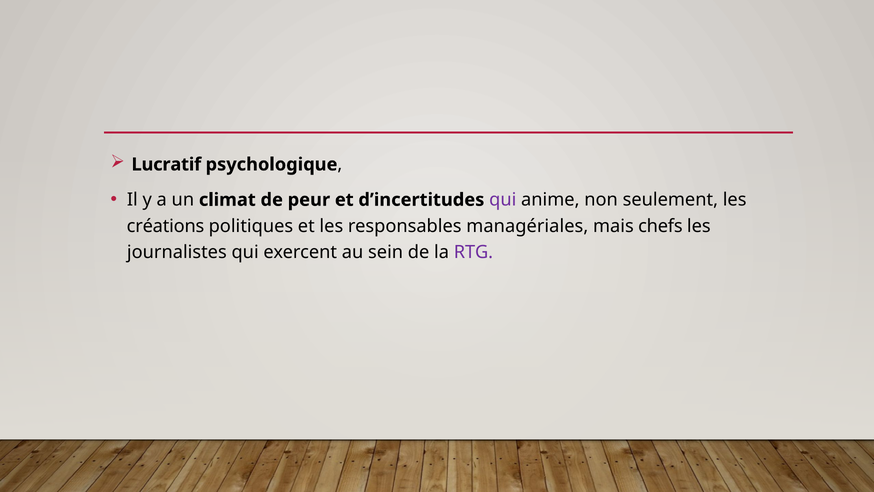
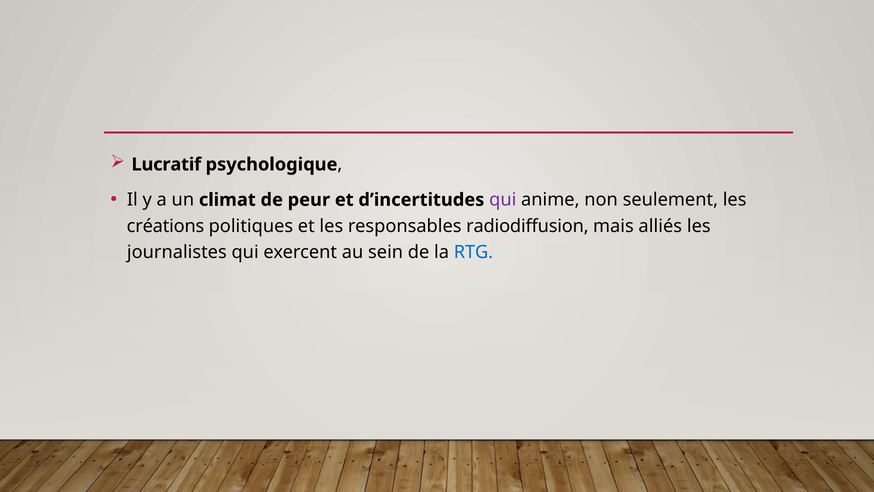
managériales: managériales -> radiodiffusion
chefs: chefs -> alliés
RTG colour: purple -> blue
